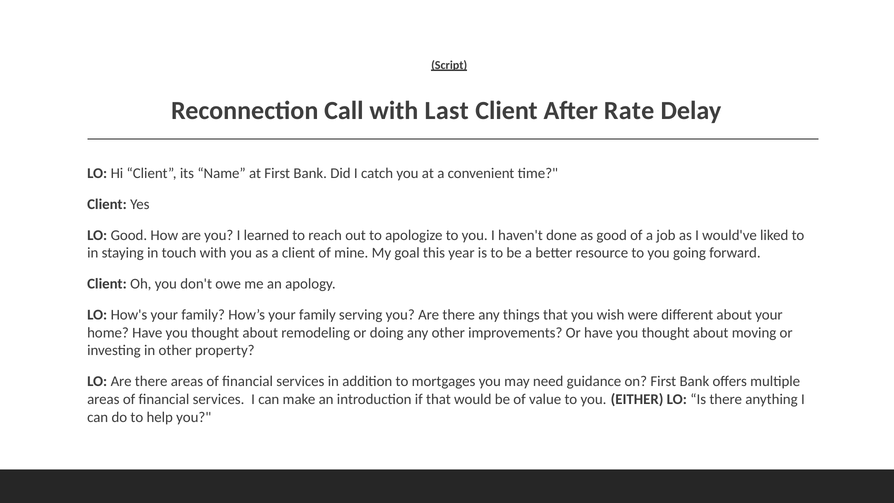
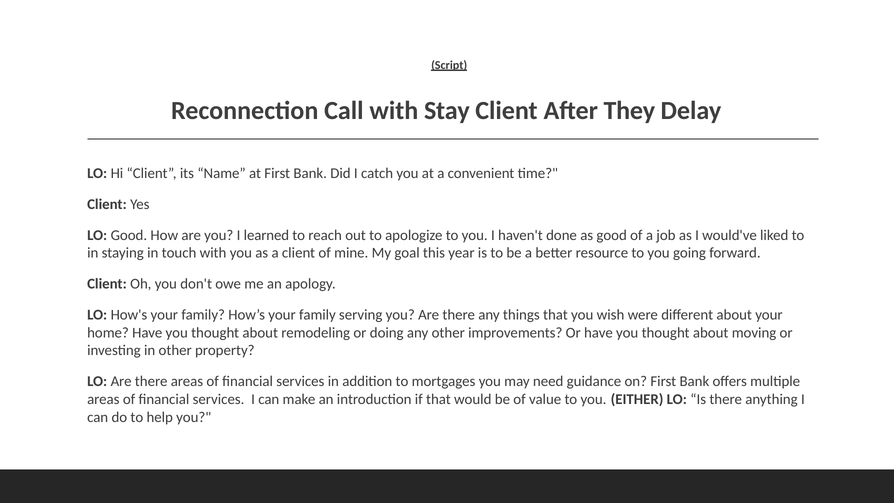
Last: Last -> Stay
Rate: Rate -> They
